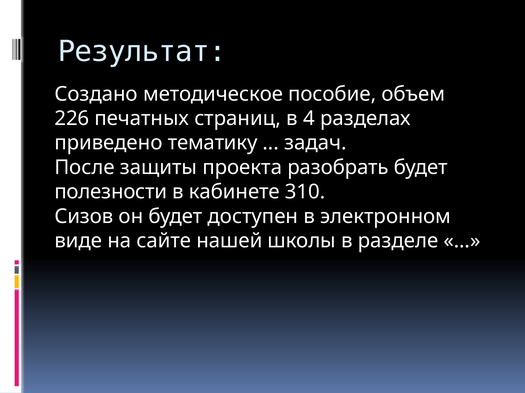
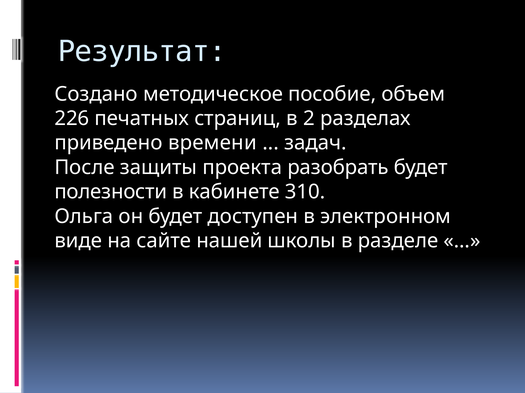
4: 4 -> 2
тематику: тематику -> времени
Сизов: Сизов -> Ольга
